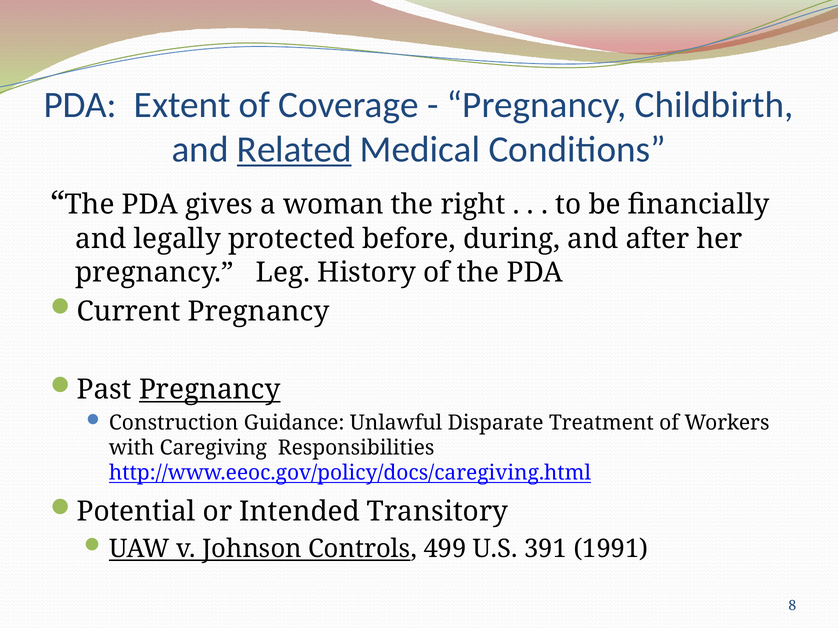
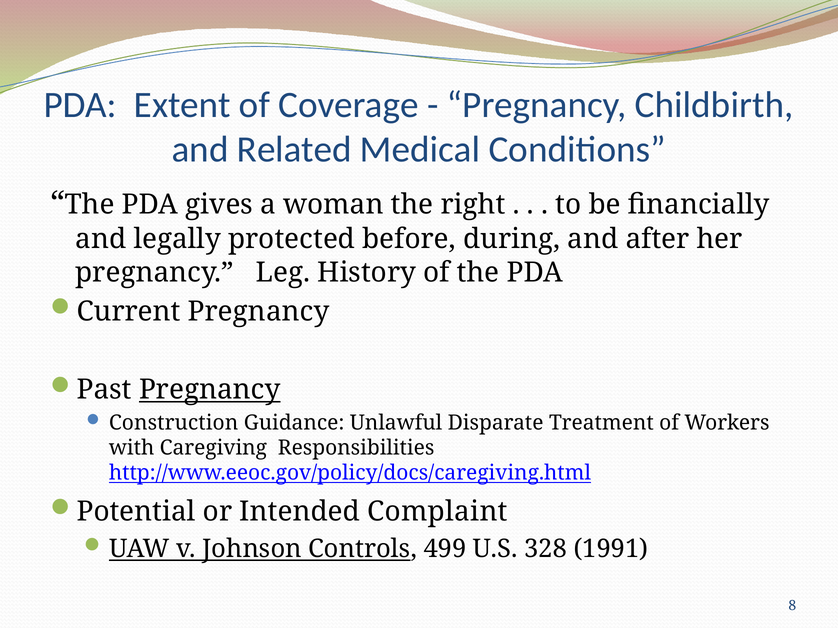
Related underline: present -> none
Transitory: Transitory -> Complaint
391: 391 -> 328
